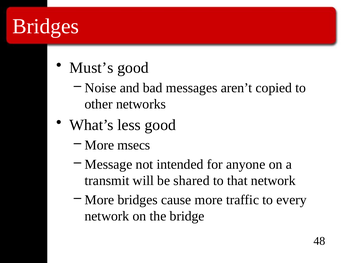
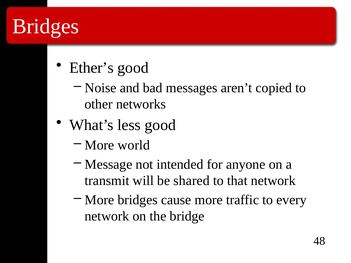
Must’s: Must’s -> Ether’s
msecs: msecs -> world
